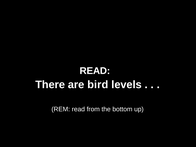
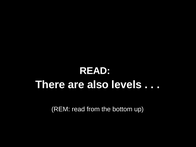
bird: bird -> also
